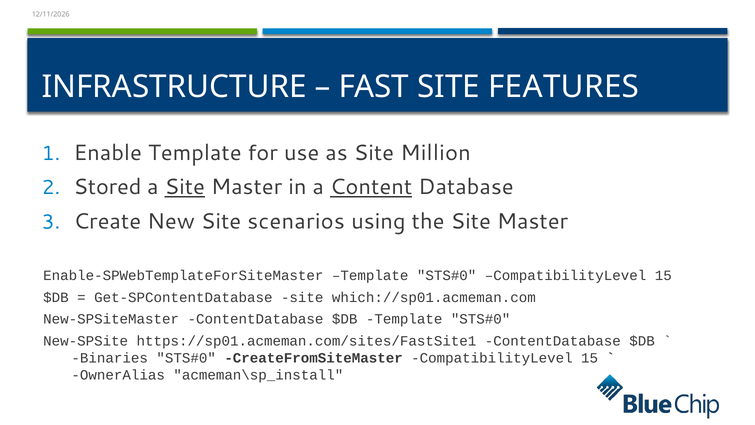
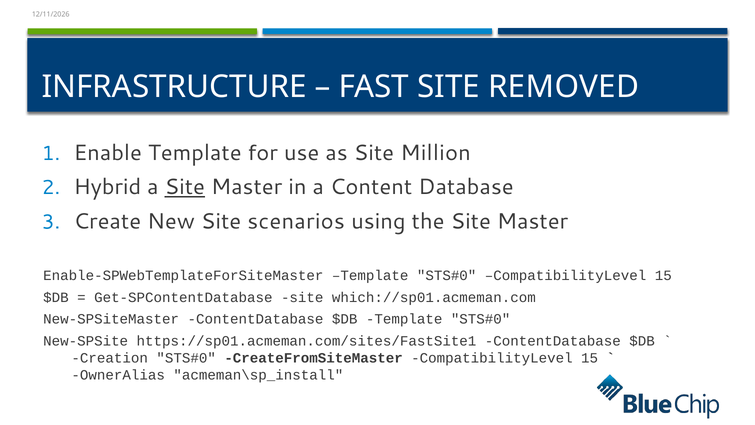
FEATURES: FEATURES -> REMOVED
Stored: Stored -> Hybrid
Content underline: present -> none
Binaries: Binaries -> Creation
